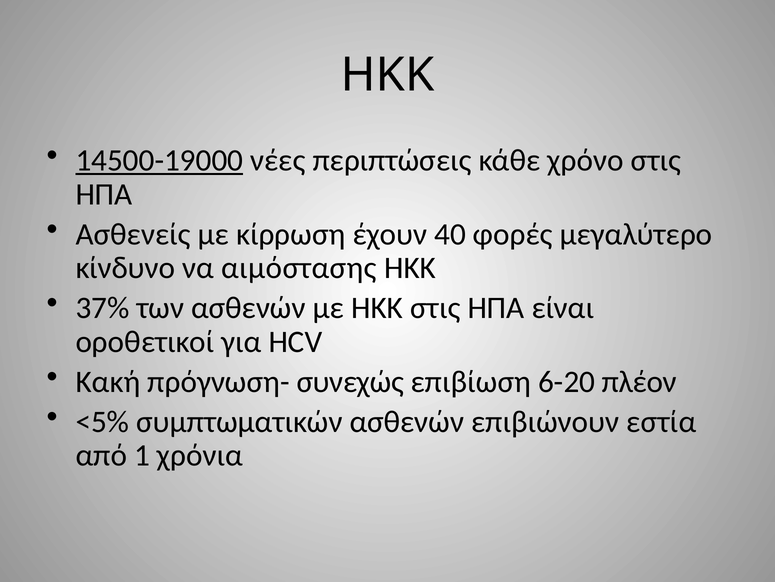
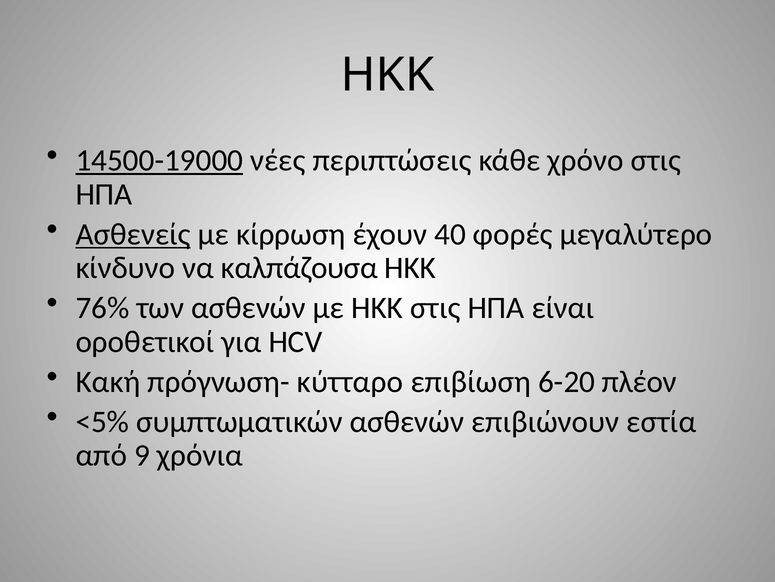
Ασθενείς underline: none -> present
αιμόστασης: αιμόστασης -> καλπάζουσα
37%: 37% -> 76%
συνεχώς: συνεχώς -> κύτταρο
1: 1 -> 9
